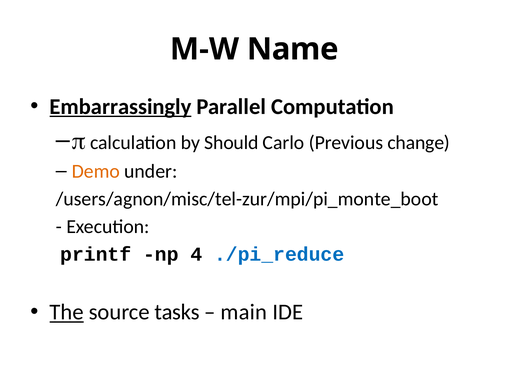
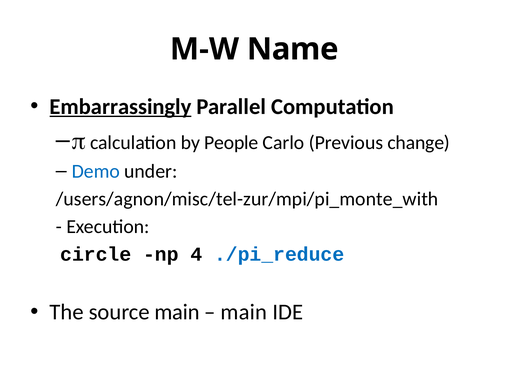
Should: Should -> People
Demo colour: orange -> blue
/users/agnon/misc/tel-zur/mpi/pi_monte_boot: /users/agnon/misc/tel-zur/mpi/pi_monte_boot -> /users/agnon/misc/tel-zur/mpi/pi_monte_with
printf: printf -> circle
The underline: present -> none
source tasks: tasks -> main
